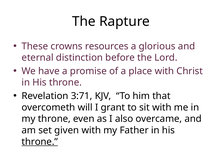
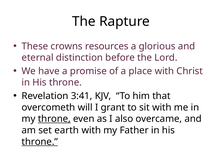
3:71: 3:71 -> 3:41
throne at (54, 119) underline: none -> present
given: given -> earth
